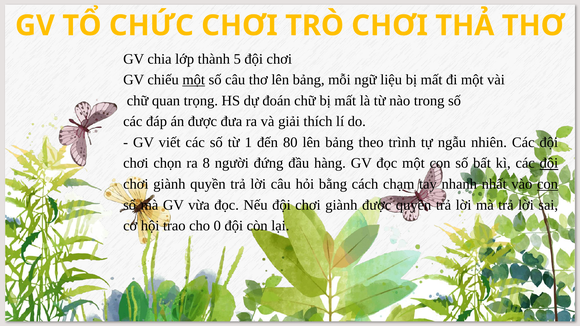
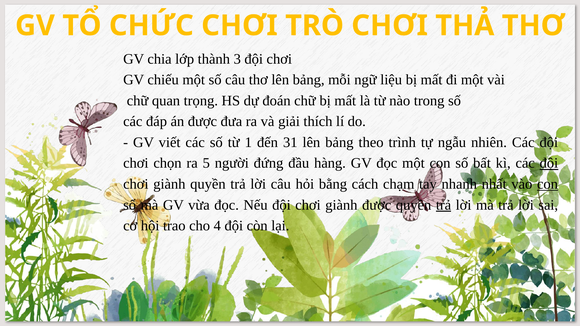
5: 5 -> 3
một at (194, 80) underline: present -> none
80: 80 -> 31
8: 8 -> 5
trả at (444, 205) underline: none -> present
0: 0 -> 4
